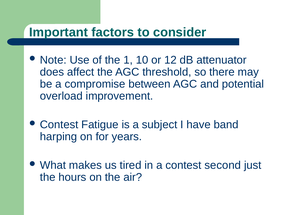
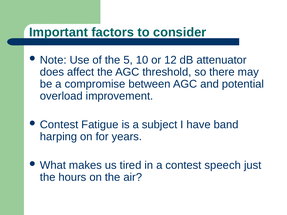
1: 1 -> 5
second: second -> speech
